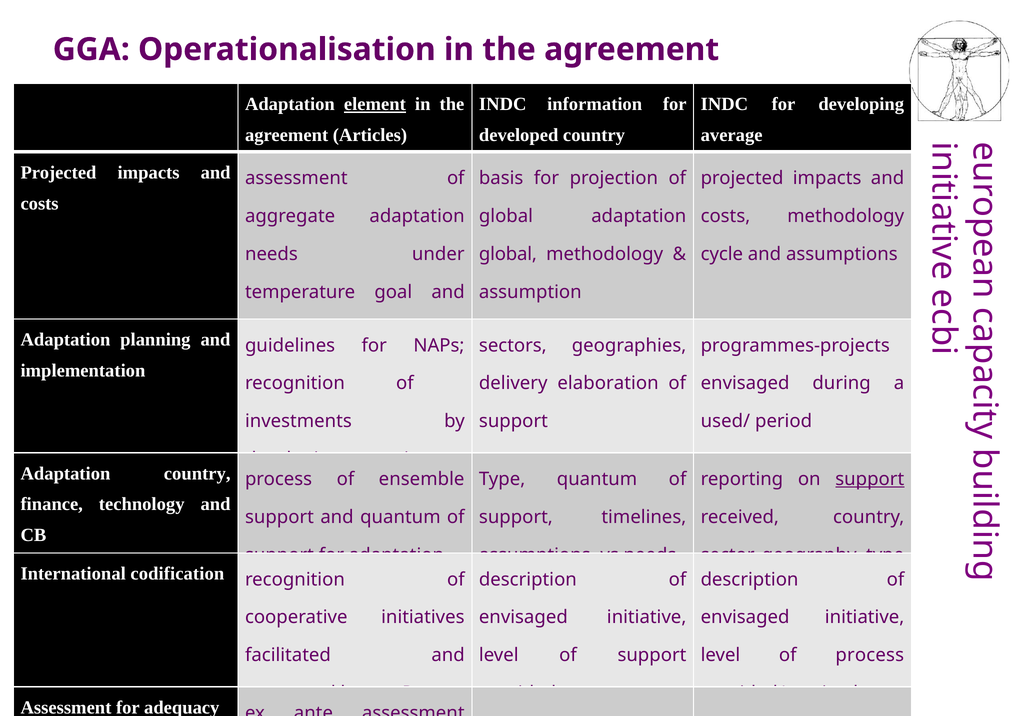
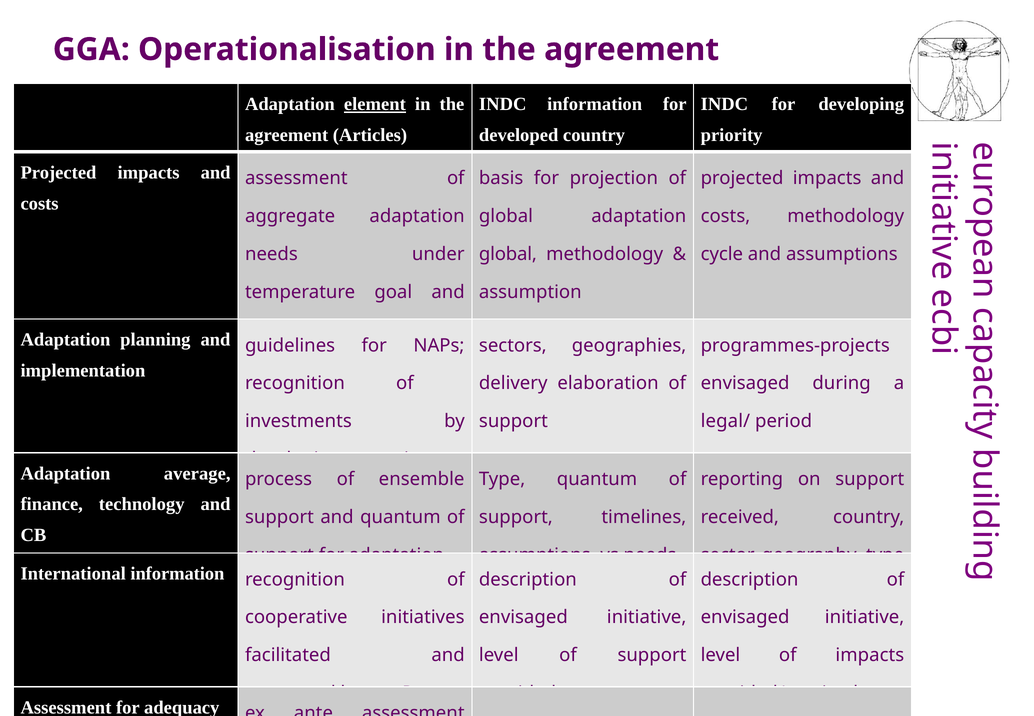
average: average -> priority
used/: used/ -> legal/
Adaptation country: country -> average
support at (870, 479) underline: present -> none
International codification: codification -> information
of process: process -> impacts
